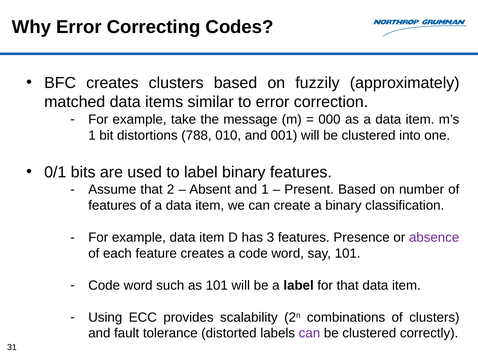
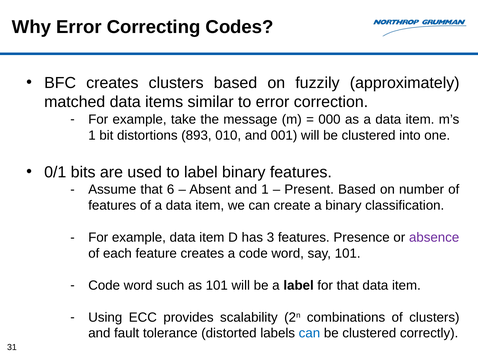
788: 788 -> 893
2: 2 -> 6
can at (309, 333) colour: purple -> blue
